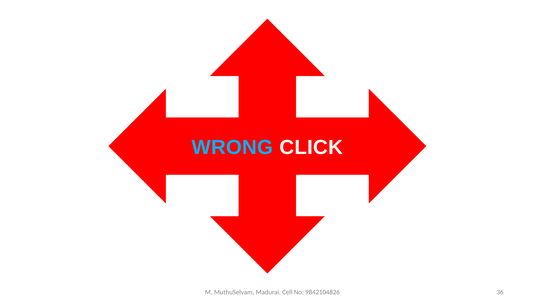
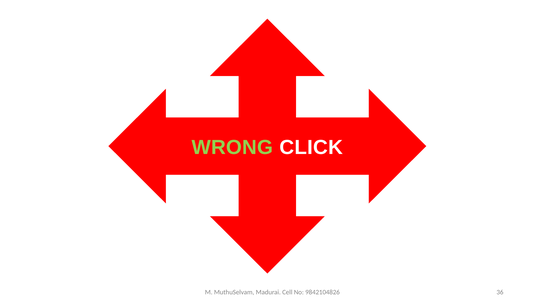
WRONG colour: light blue -> light green
